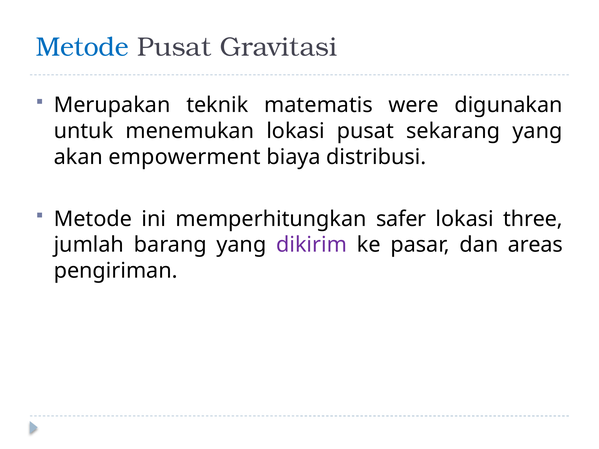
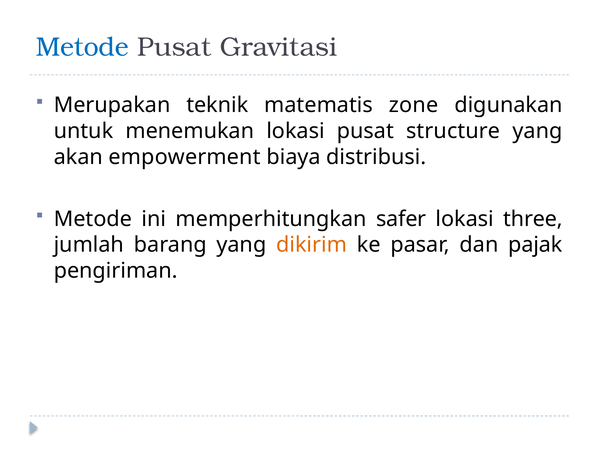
were: were -> zone
sekarang: sekarang -> structure
dikirim colour: purple -> orange
areas: areas -> pajak
